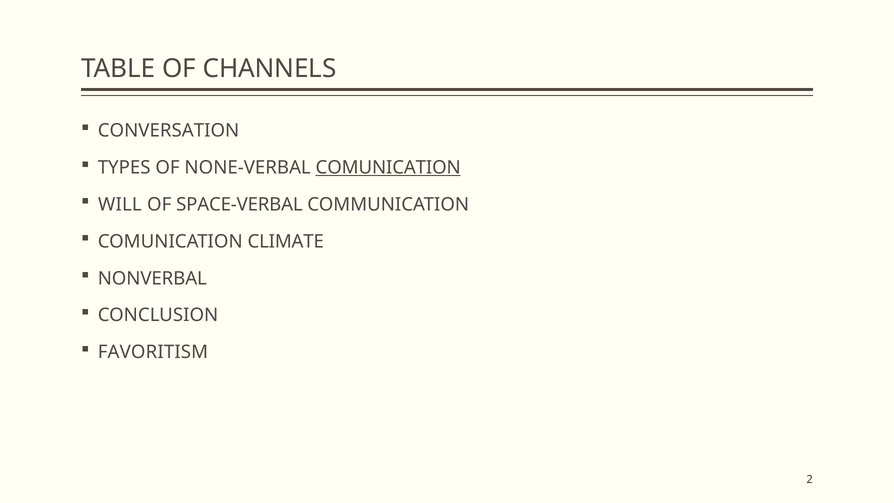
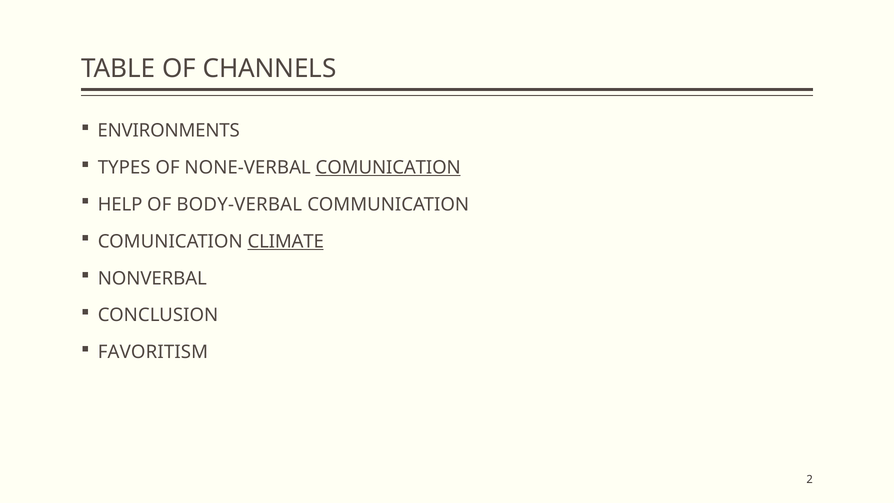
CONVERSATION: CONVERSATION -> ENVIRONMENTS
WILL: WILL -> HELP
SPACE-VERBAL: SPACE-VERBAL -> BODY-VERBAL
CLIMATE underline: none -> present
